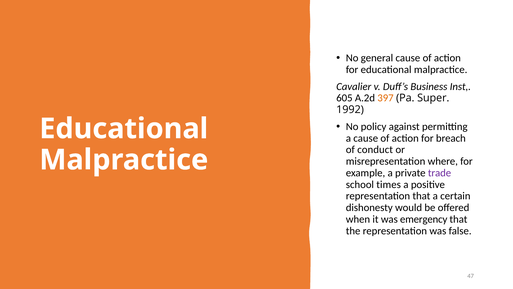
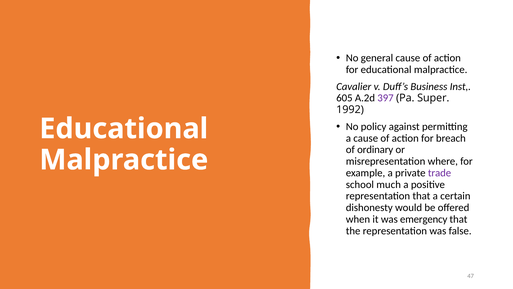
397 colour: orange -> purple
conduct: conduct -> ordinary
times: times -> much
